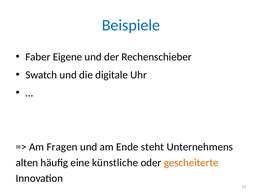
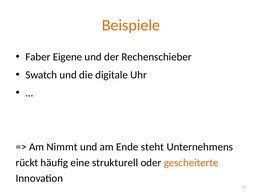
Beispiele colour: blue -> orange
Fragen: Fragen -> Nimmt
alten: alten -> rückt
künstliche: künstliche -> strukturell
